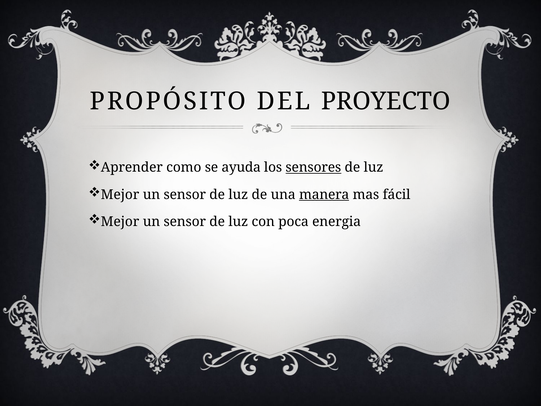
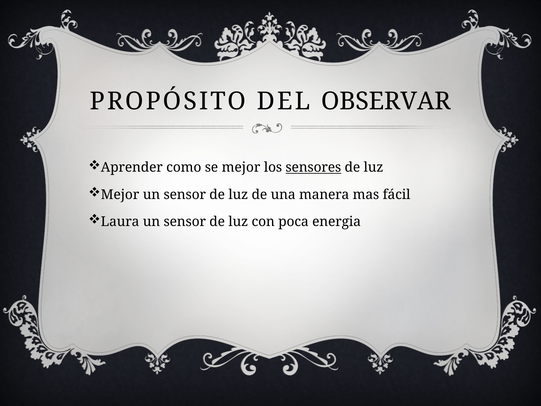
PROYECTO: PROYECTO -> OBSERVAR
se ayuda: ayuda -> mejor
manera underline: present -> none
Mejor at (120, 221): Mejor -> Laura
